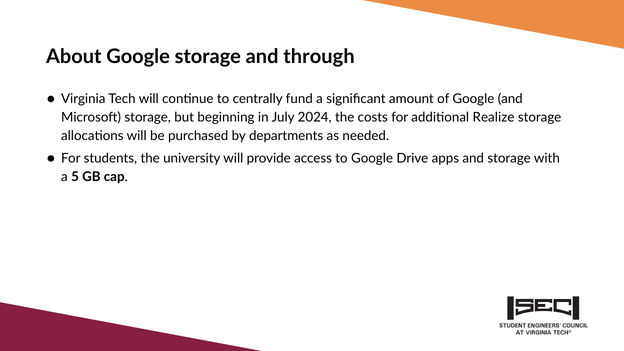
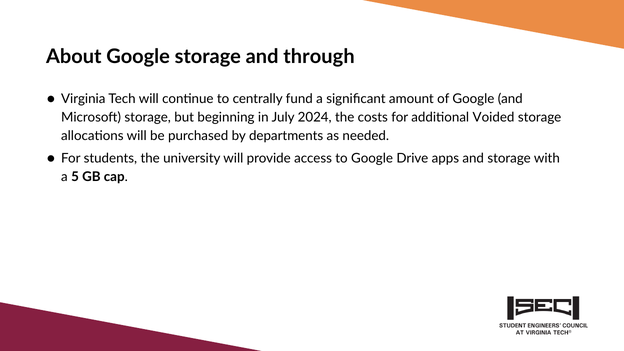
Realize: Realize -> Voided
